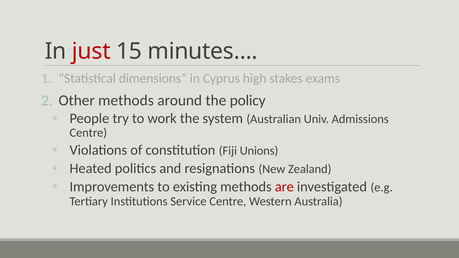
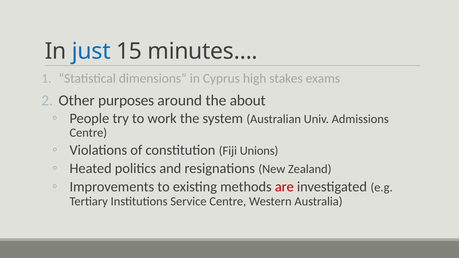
just colour: red -> blue
Other methods: methods -> purposes
policy: policy -> about
